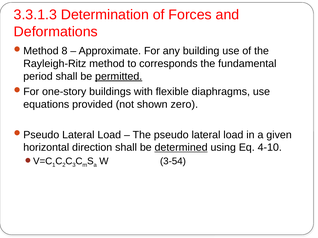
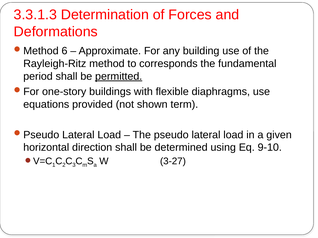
8: 8 -> 6
zero: zero -> term
determined underline: present -> none
4-10: 4-10 -> 9-10
3-54: 3-54 -> 3-27
